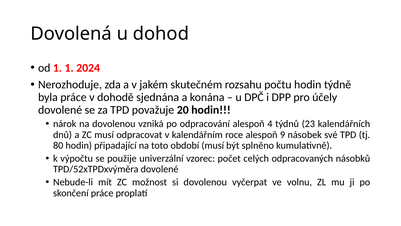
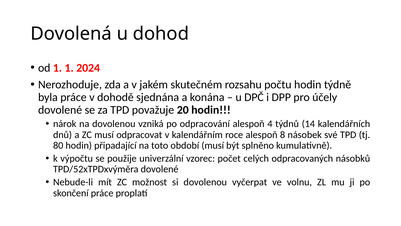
23: 23 -> 14
9: 9 -> 8
